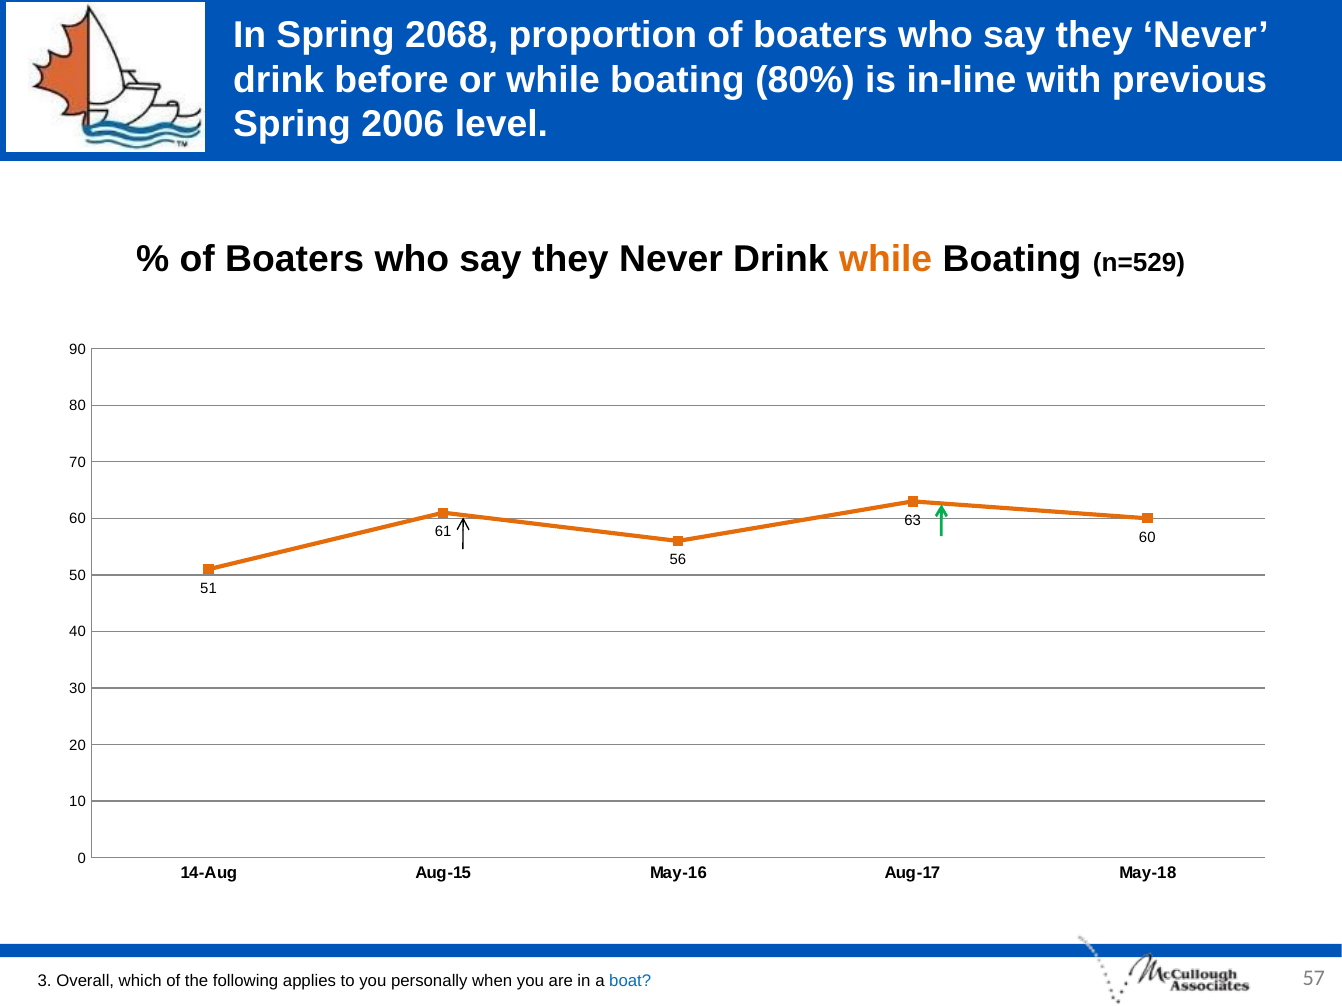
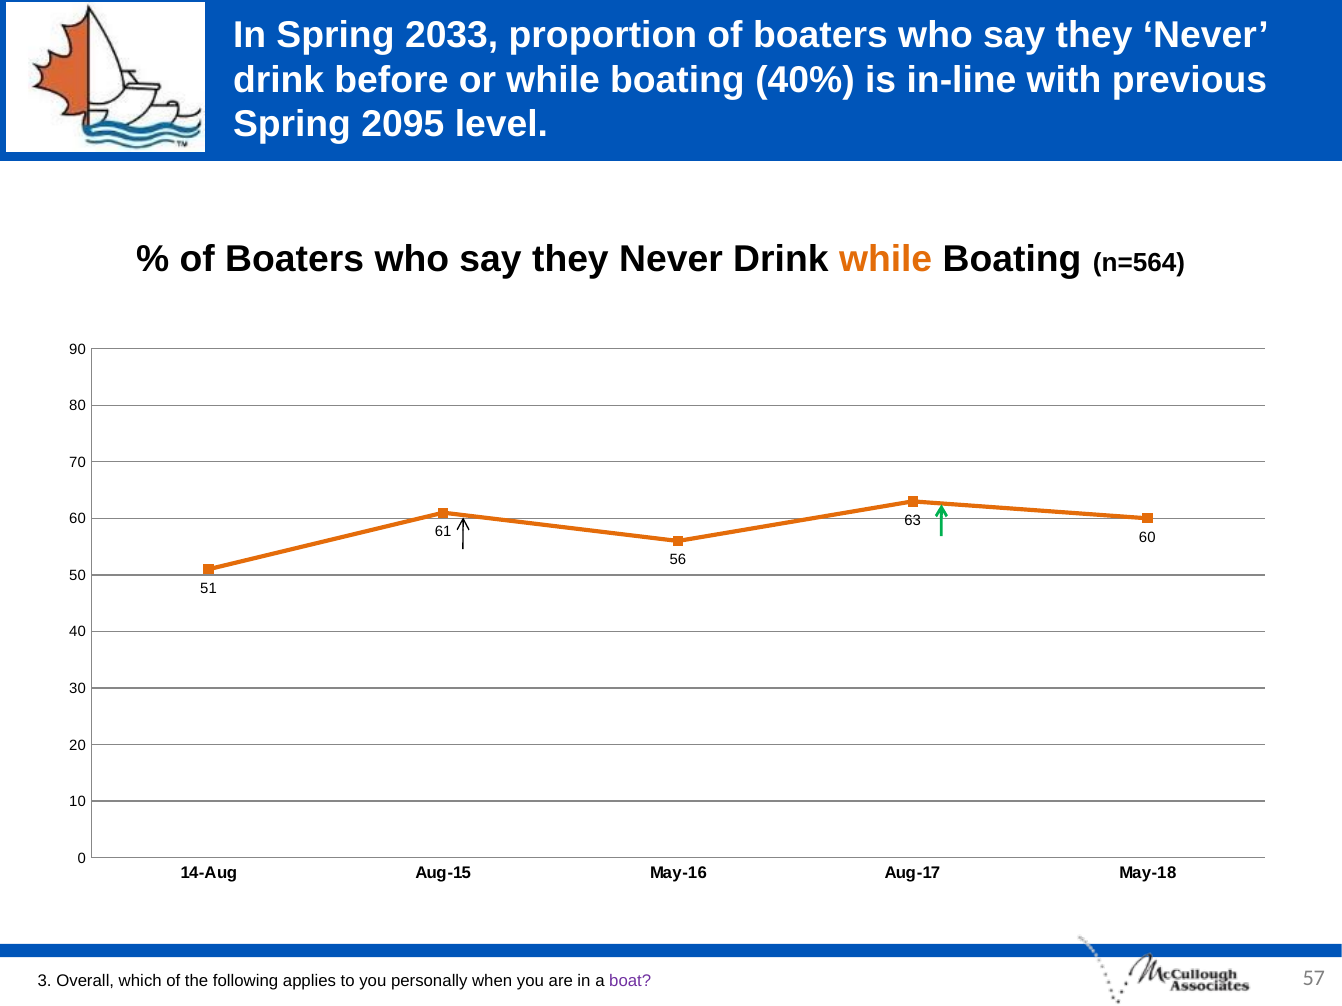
2068: 2068 -> 2033
80%: 80% -> 40%
2006: 2006 -> 2095
n=529: n=529 -> n=564
boat colour: blue -> purple
